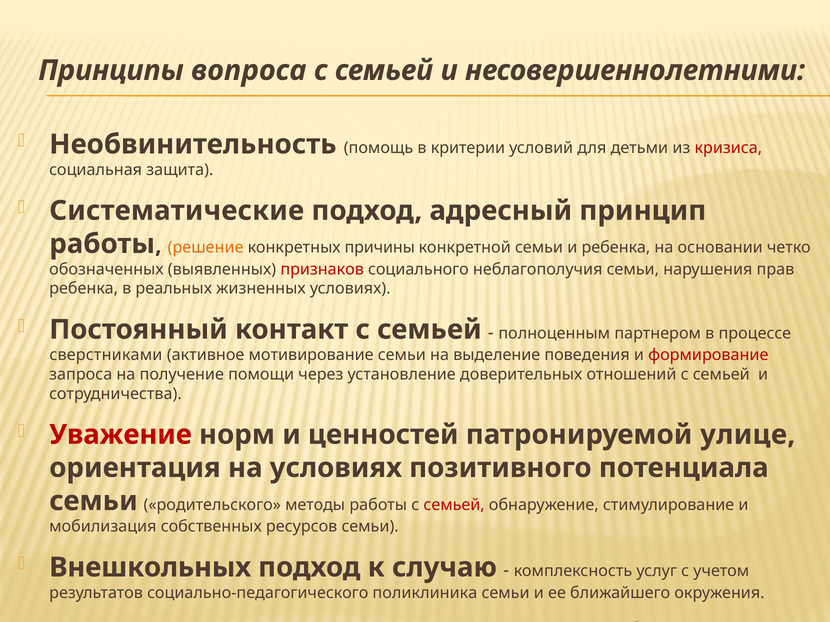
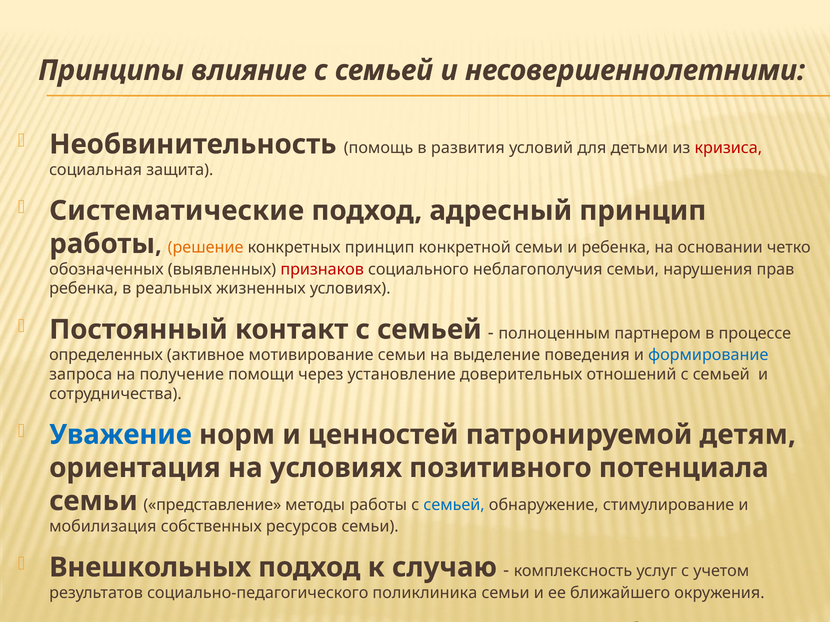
вопроса: вопроса -> влияние
критерии: критерии -> развития
конкретных причины: причины -> принцип
сверстниками: сверстниками -> определенных
формирование colour: red -> blue
Уважение colour: red -> blue
улице: улице -> детям
родительского: родительского -> представление
семьей at (454, 505) colour: red -> blue
